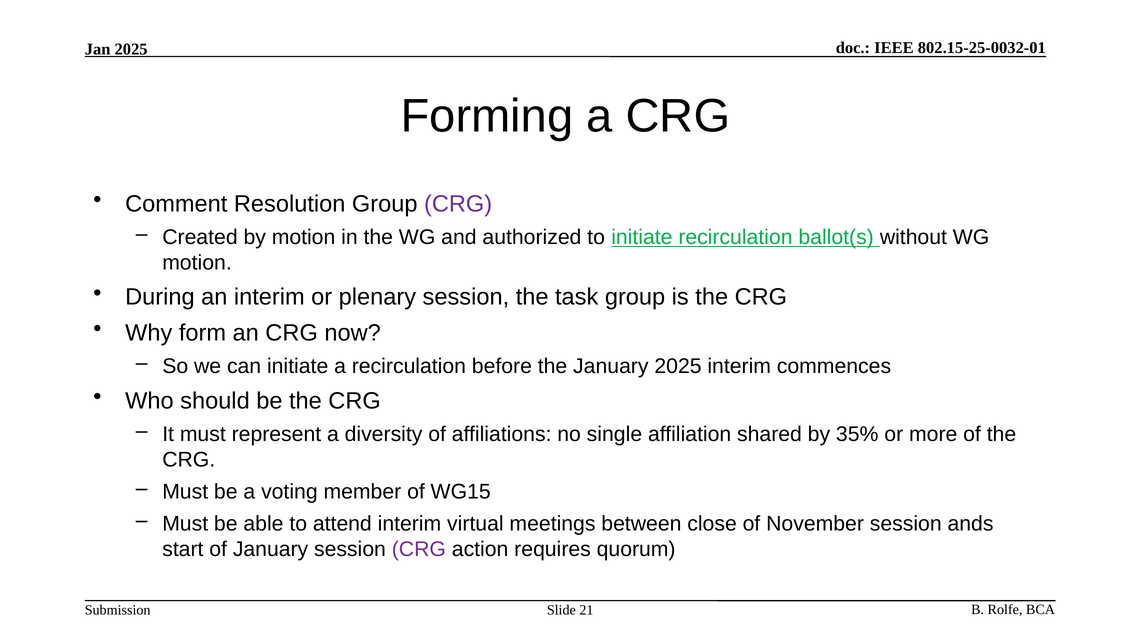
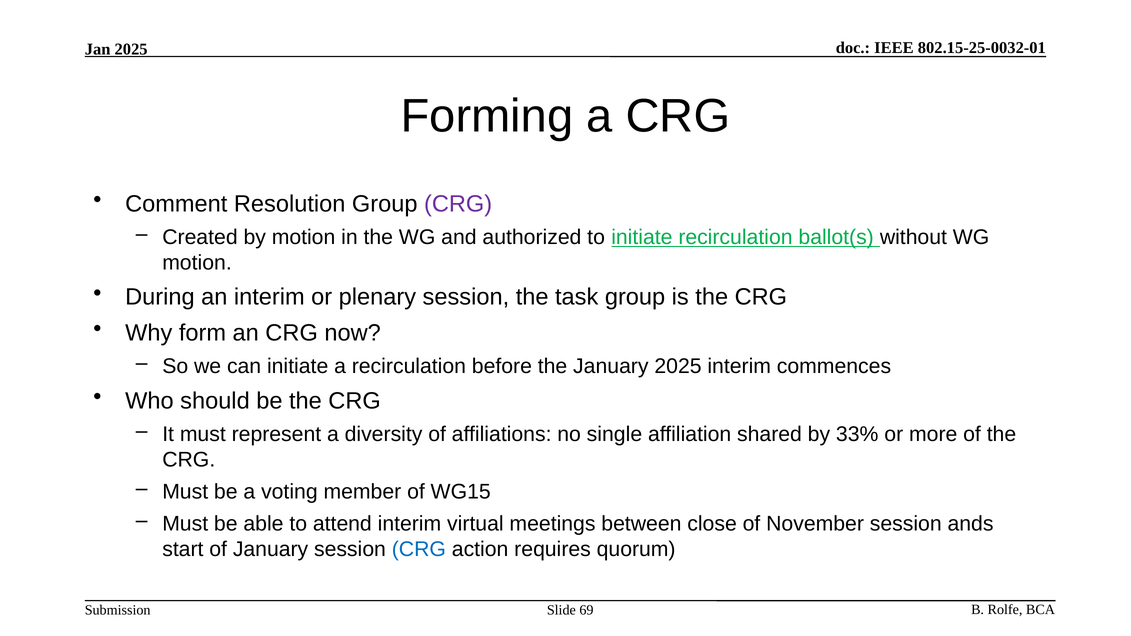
35%: 35% -> 33%
CRG at (419, 549) colour: purple -> blue
21: 21 -> 69
